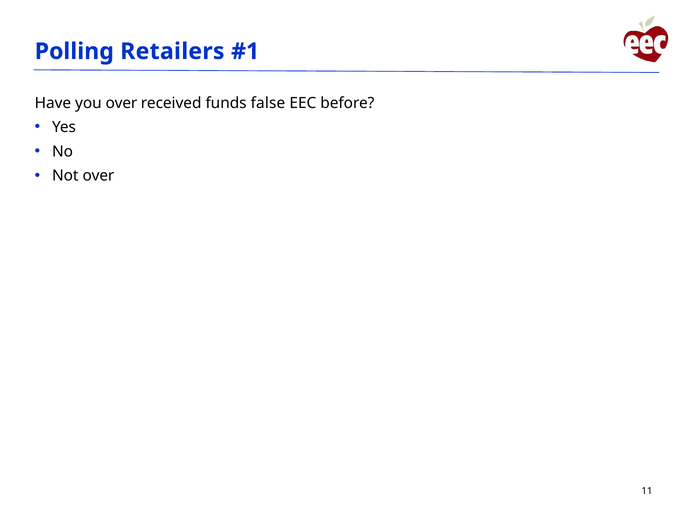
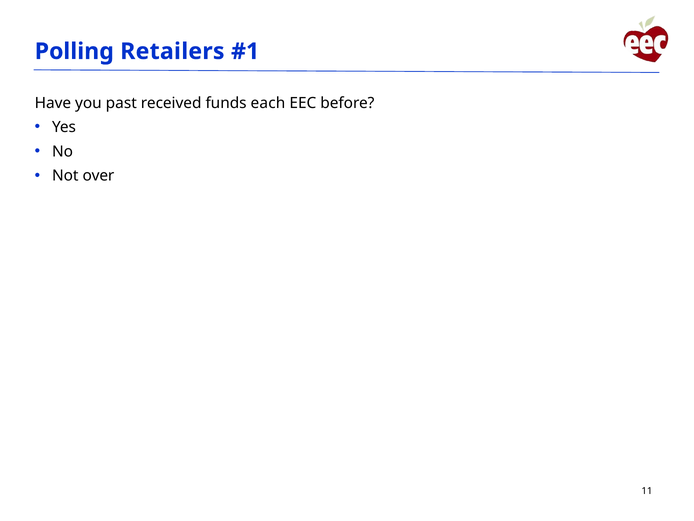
you over: over -> past
false: false -> each
